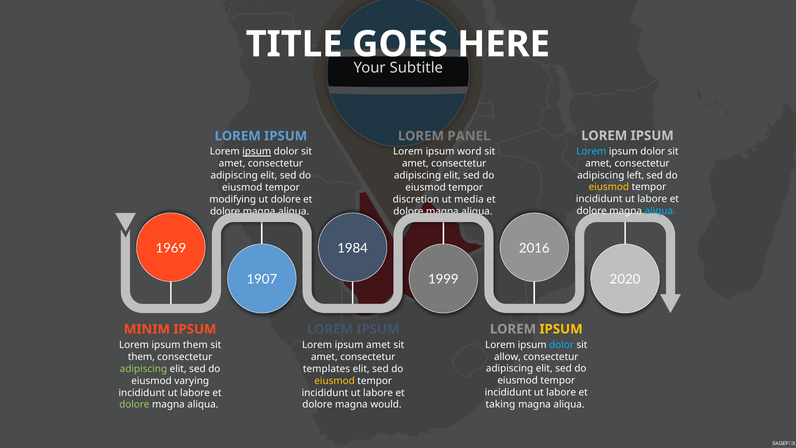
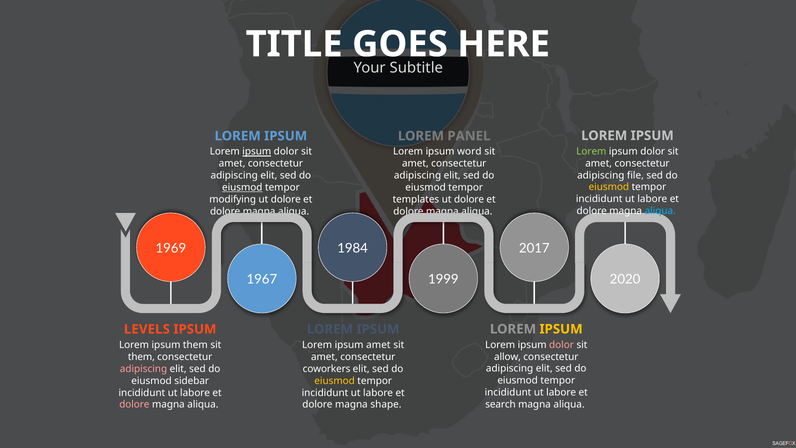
Lorem at (591, 151) colour: light blue -> light green
left: left -> file
eiusmod at (242, 187) underline: none -> present
discretion: discretion -> templates
media at (469, 199): media -> dolore
2016: 2016 -> 2017
1907: 1907 -> 1967
MINIM: MINIM -> LEVELS
dolor at (562, 345) colour: light blue -> pink
adipiscing at (143, 369) colour: light green -> pink
templates: templates -> coworkers
varying: varying -> sidebar
taking: taking -> search
dolore at (134, 404) colour: light green -> pink
would: would -> shape
